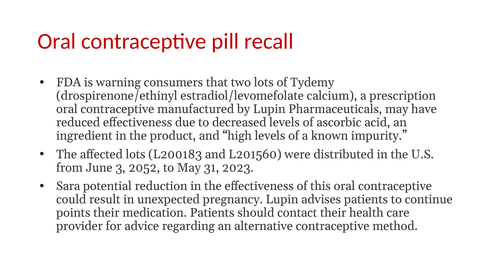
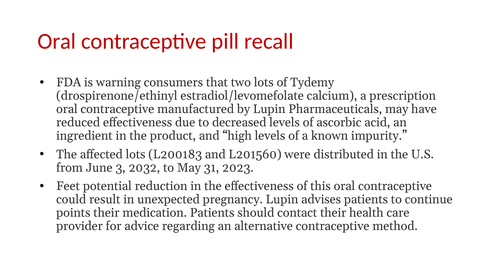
2052: 2052 -> 2032
Sara: Sara -> Feet
